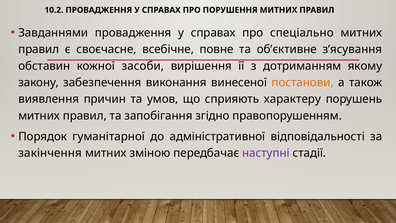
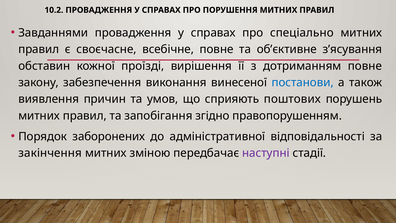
засоби: засоби -> проїзді
дотриманням якому: якому -> повне
постанови colour: orange -> blue
характеру: характеру -> поштових
гуманітарної: гуманітарної -> заборонених
